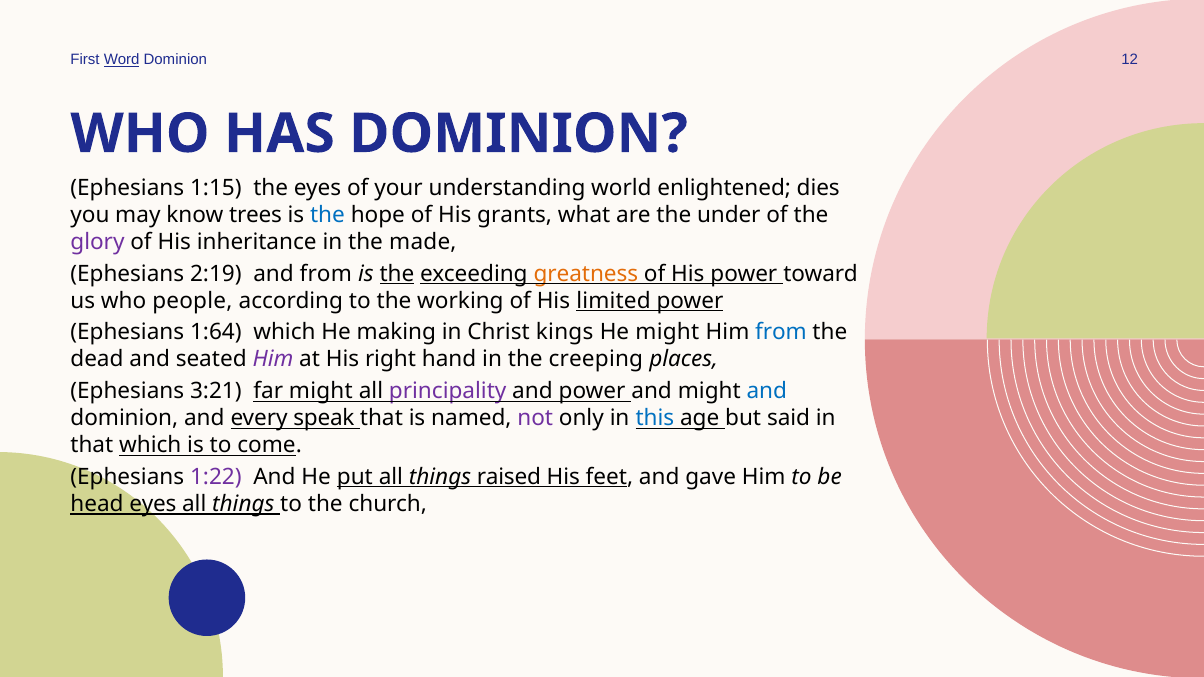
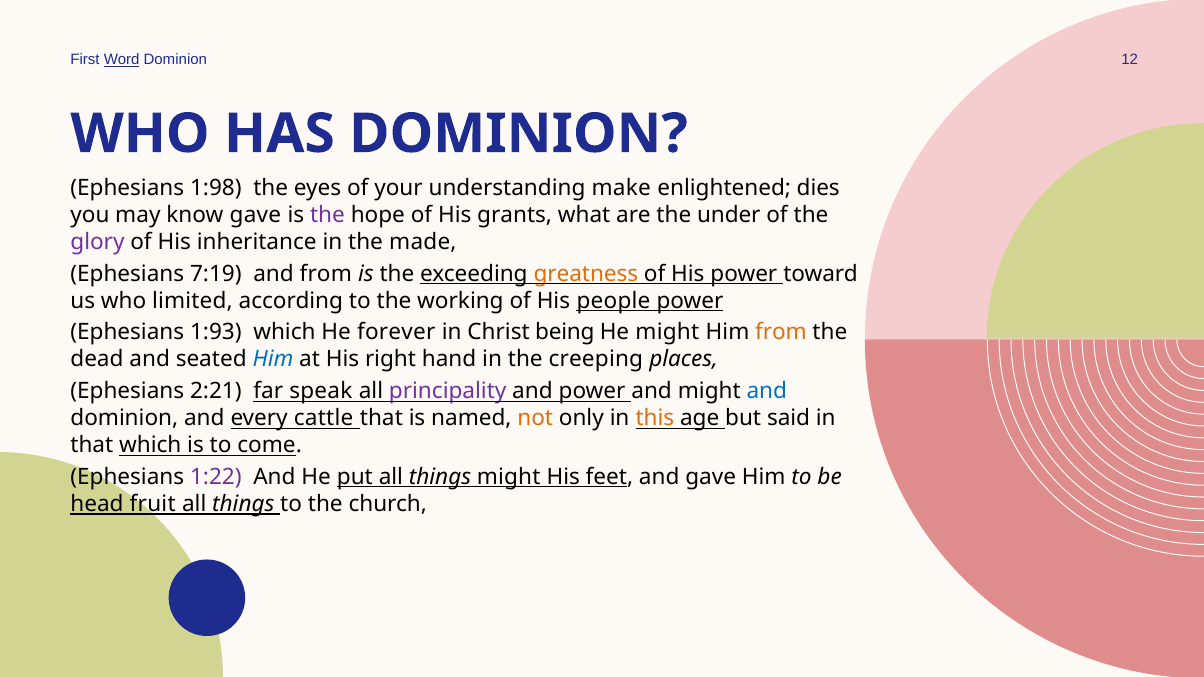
1:15: 1:15 -> 1:98
world: world -> make
know trees: trees -> gave
the at (327, 215) colour: blue -> purple
2:19: 2:19 -> 7:19
the at (397, 274) underline: present -> none
people: people -> limited
limited: limited -> people
1:64: 1:64 -> 1:93
making: making -> forever
kings: kings -> being
from at (781, 332) colour: blue -> orange
Him at (273, 359) colour: purple -> blue
3:21: 3:21 -> 2:21
far might: might -> speak
speak: speak -> cattle
not colour: purple -> orange
this colour: blue -> orange
things raised: raised -> might
head eyes: eyes -> fruit
